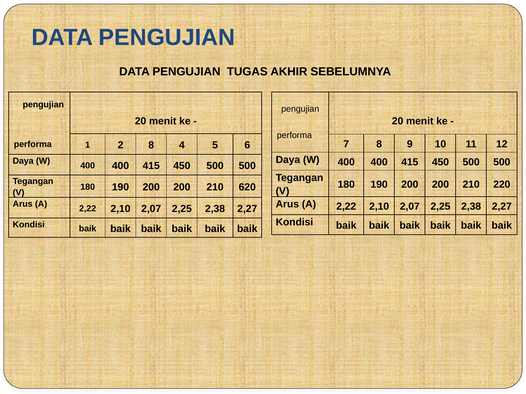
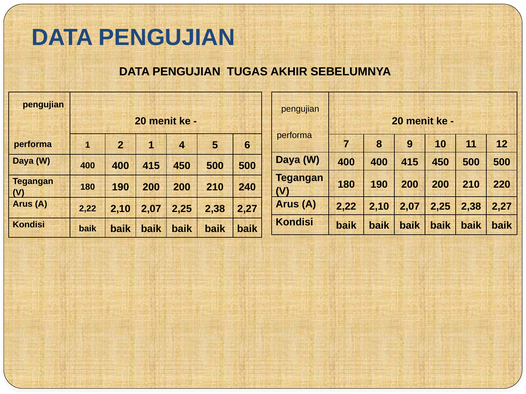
2 8: 8 -> 1
620: 620 -> 240
